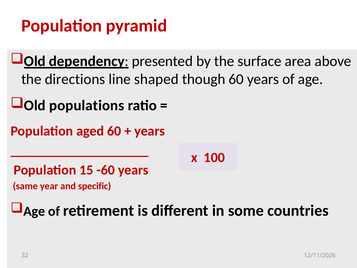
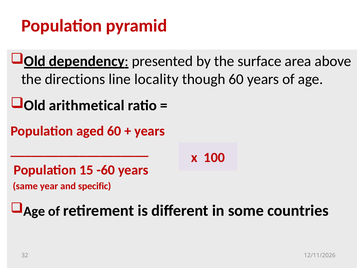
shaped: shaped -> locality
populations: populations -> arithmetical
